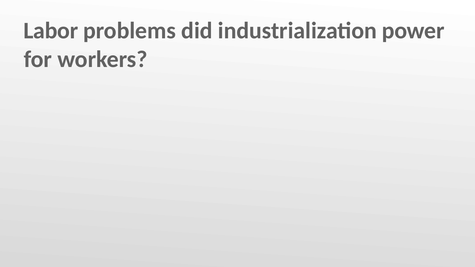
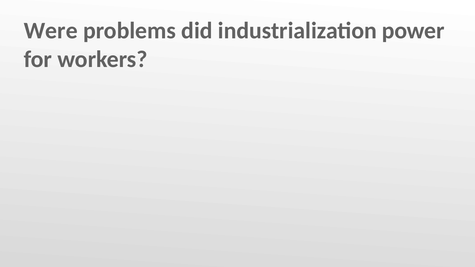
Labor: Labor -> Were
